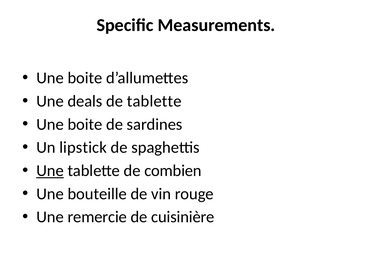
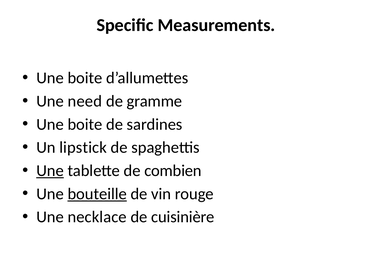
deals: deals -> need
de tablette: tablette -> gramme
bouteille underline: none -> present
remercie: remercie -> necklace
